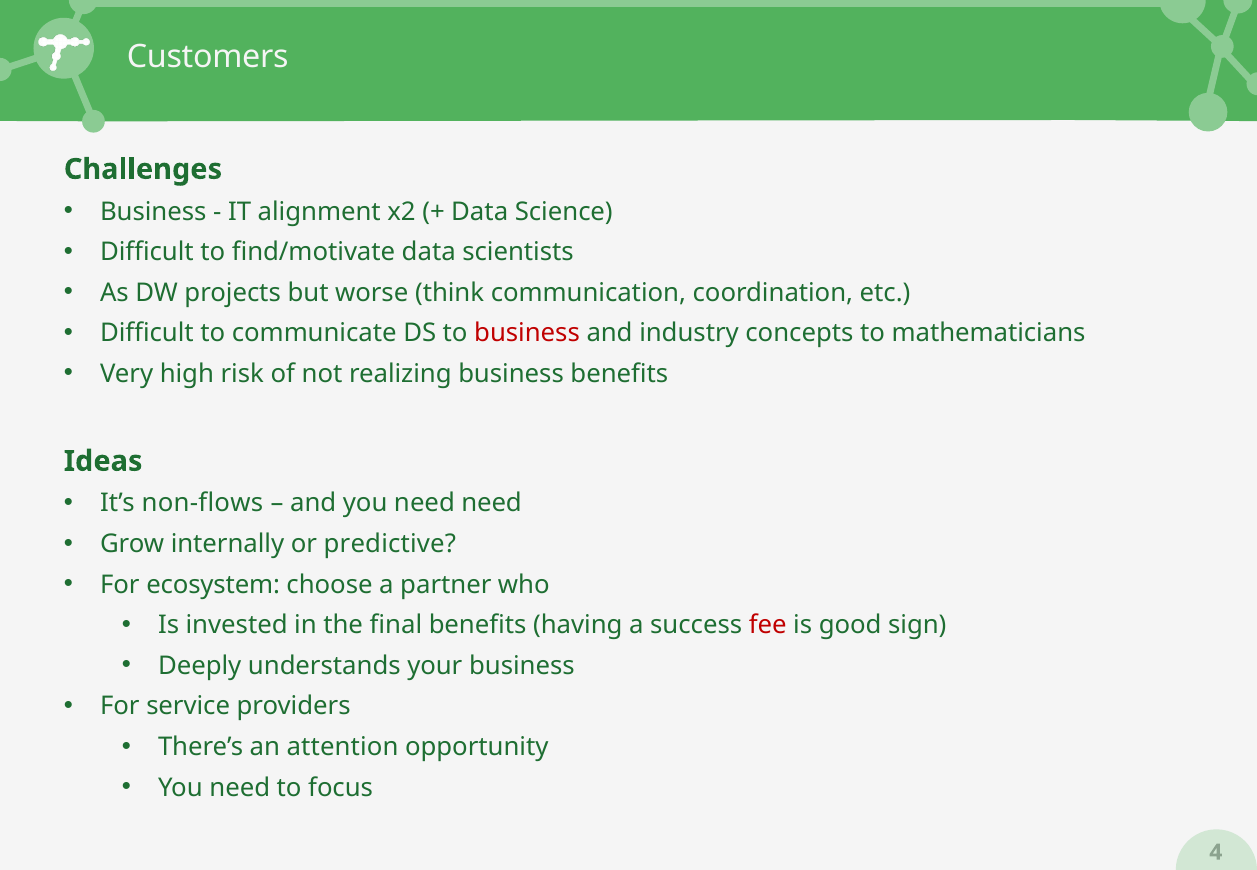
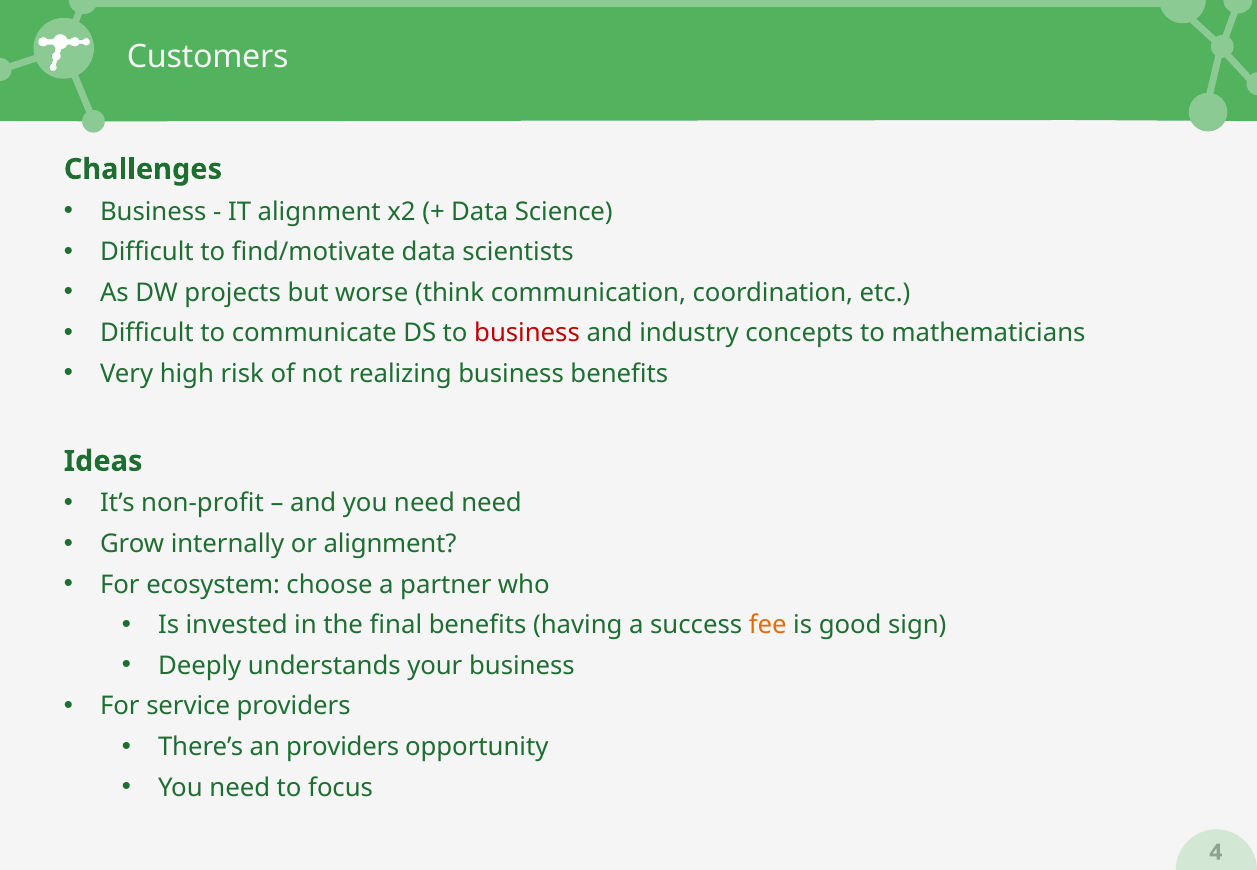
non-flows: non-flows -> non-profit
or predictive: predictive -> alignment
fee colour: red -> orange
an attention: attention -> providers
